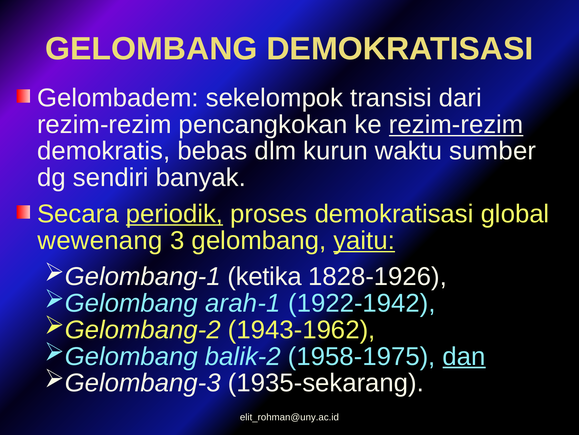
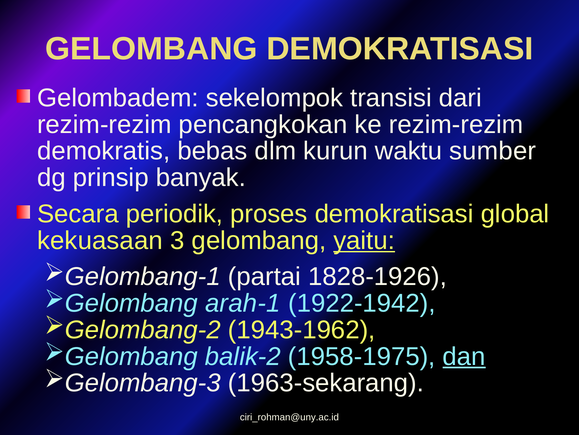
rezim-rezim at (456, 124) underline: present -> none
sendiri: sendiri -> prinsip
periodik underline: present -> none
wewenang: wewenang -> kekuasaan
ketika: ketika -> partai
1935-sekarang: 1935-sekarang -> 1963-sekarang
elit_rohman@uny.ac.id: elit_rohman@uny.ac.id -> ciri_rohman@uny.ac.id
